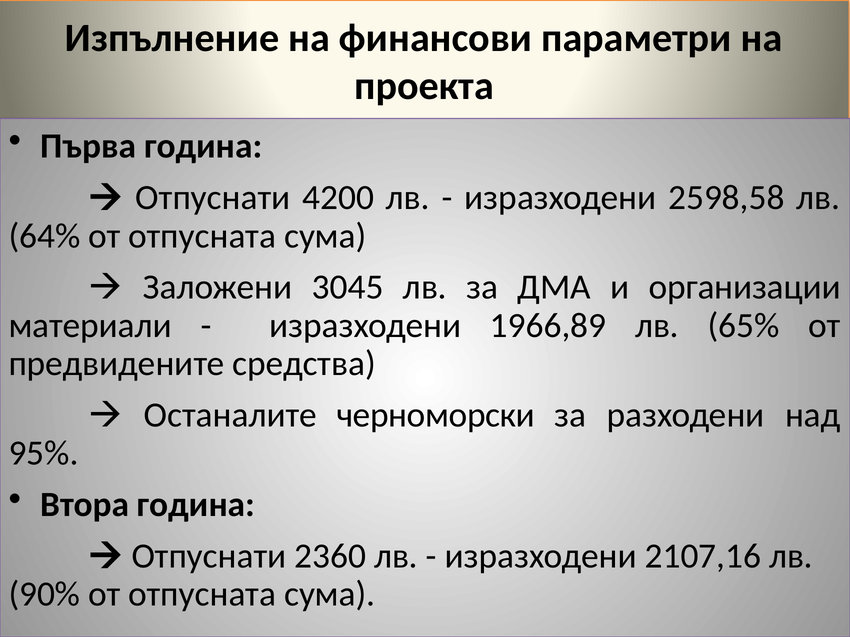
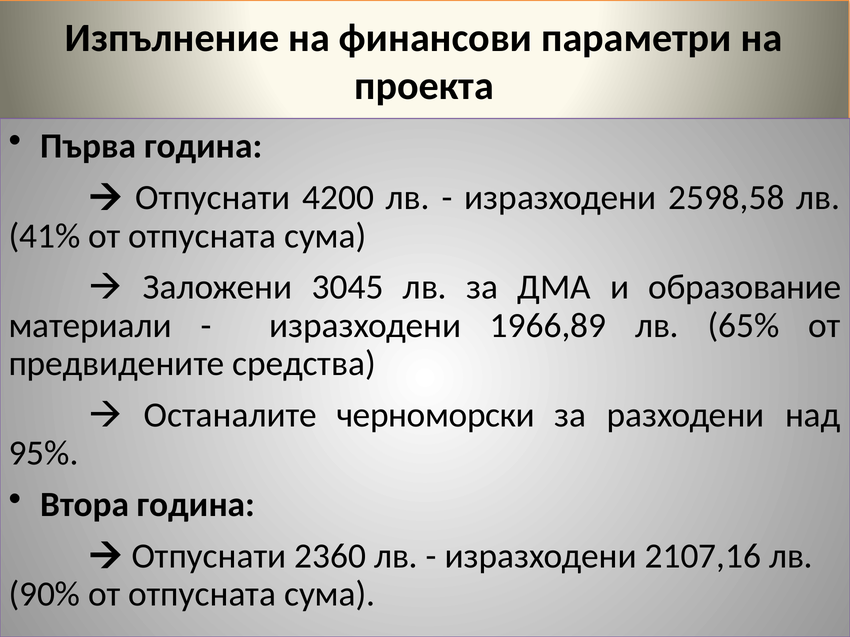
64%: 64% -> 41%
организации: организации -> образование
